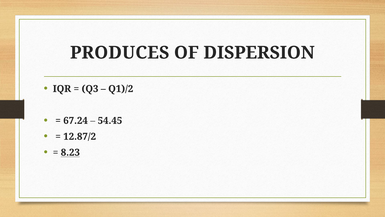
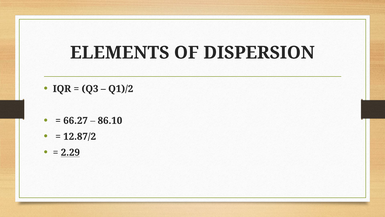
PRODUCES: PRODUCES -> ELEMENTS
67.24: 67.24 -> 66.27
54.45: 54.45 -> 86.10
8.23: 8.23 -> 2.29
